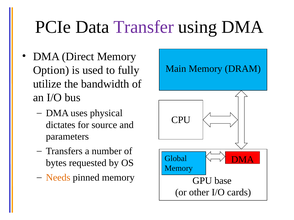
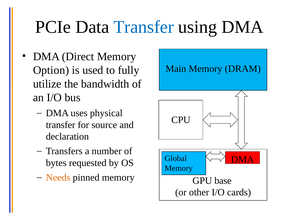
Transfer at (144, 27) colour: purple -> blue
dictates at (61, 125): dictates -> transfer
parameters: parameters -> declaration
